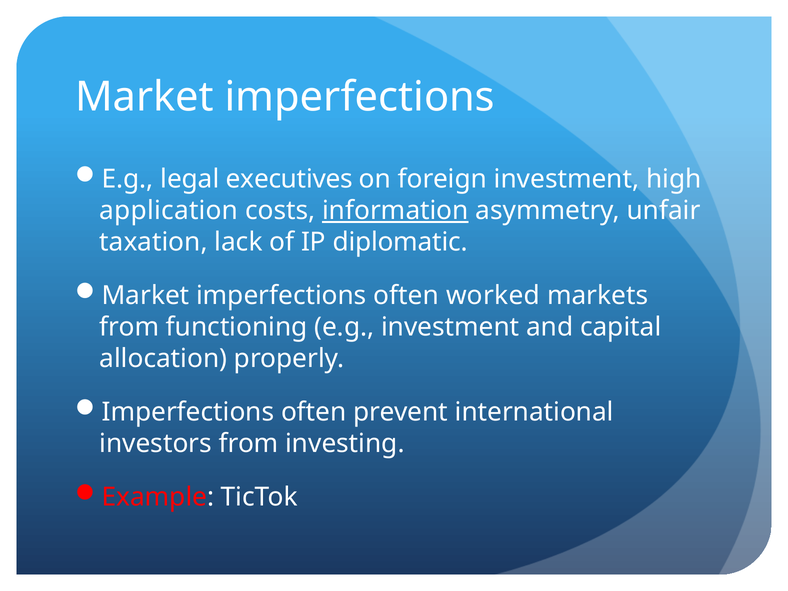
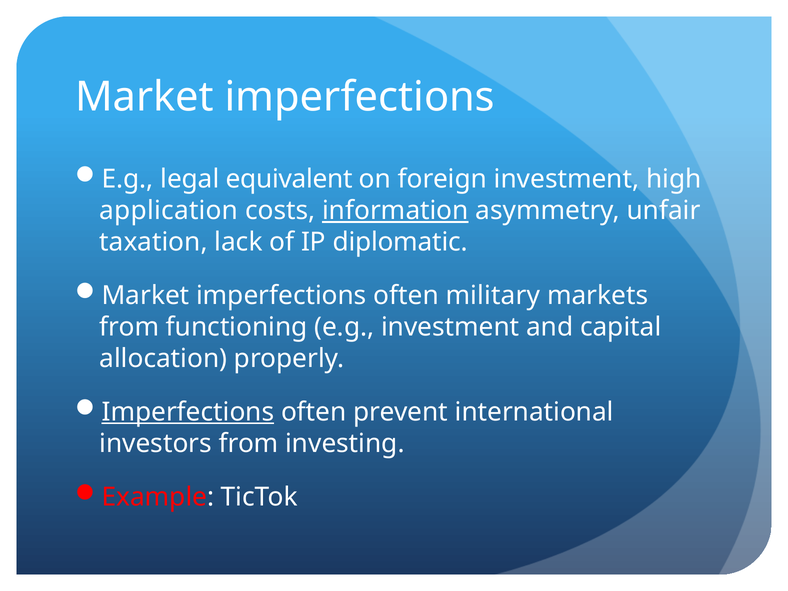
executives: executives -> equivalent
worked: worked -> military
Imperfections at (188, 412) underline: none -> present
